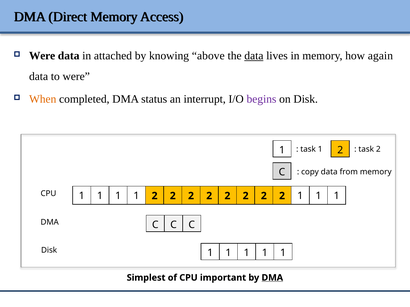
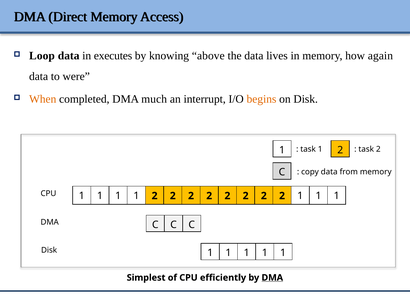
Were at (42, 56): Were -> Loop
attached: attached -> executes
data at (254, 56) underline: present -> none
status: status -> much
begins colour: purple -> orange
important: important -> efficiently
